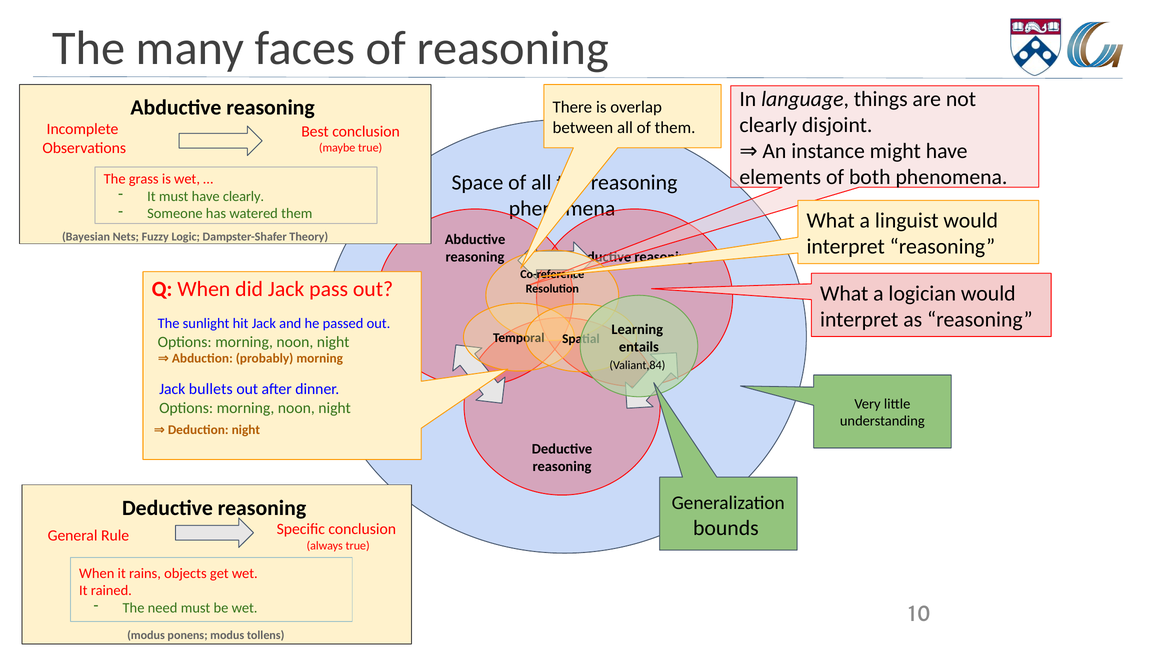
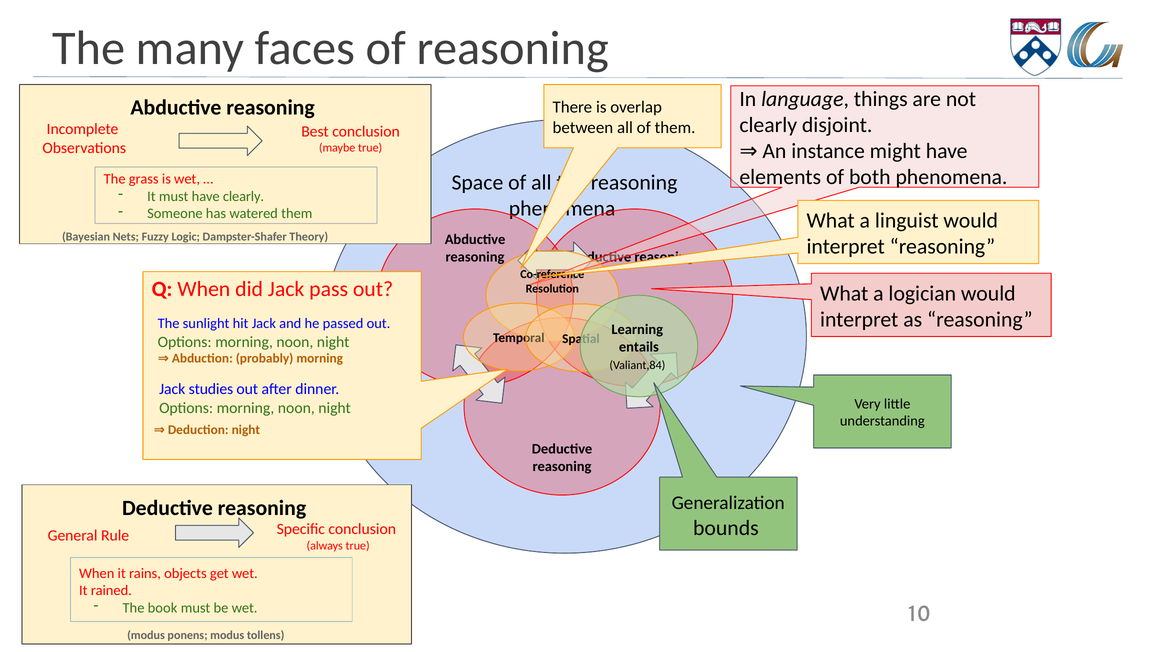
bullets: bullets -> studies
need: need -> book
